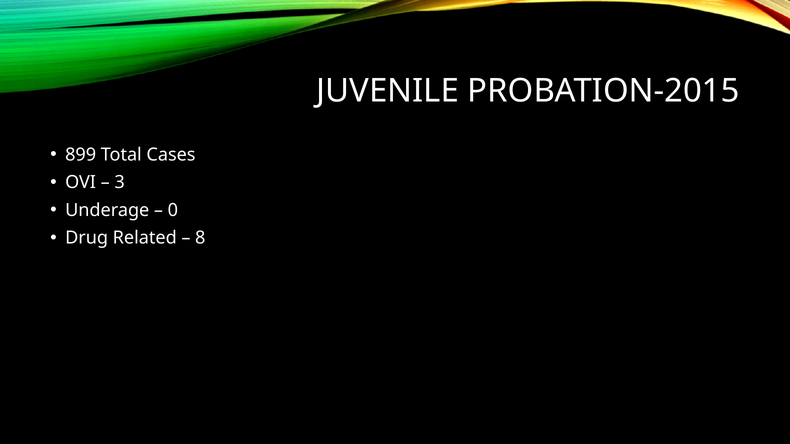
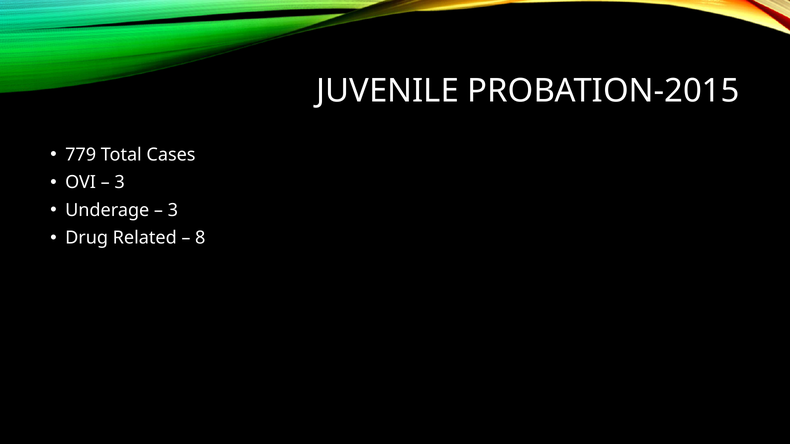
899: 899 -> 779
0 at (173, 210): 0 -> 3
